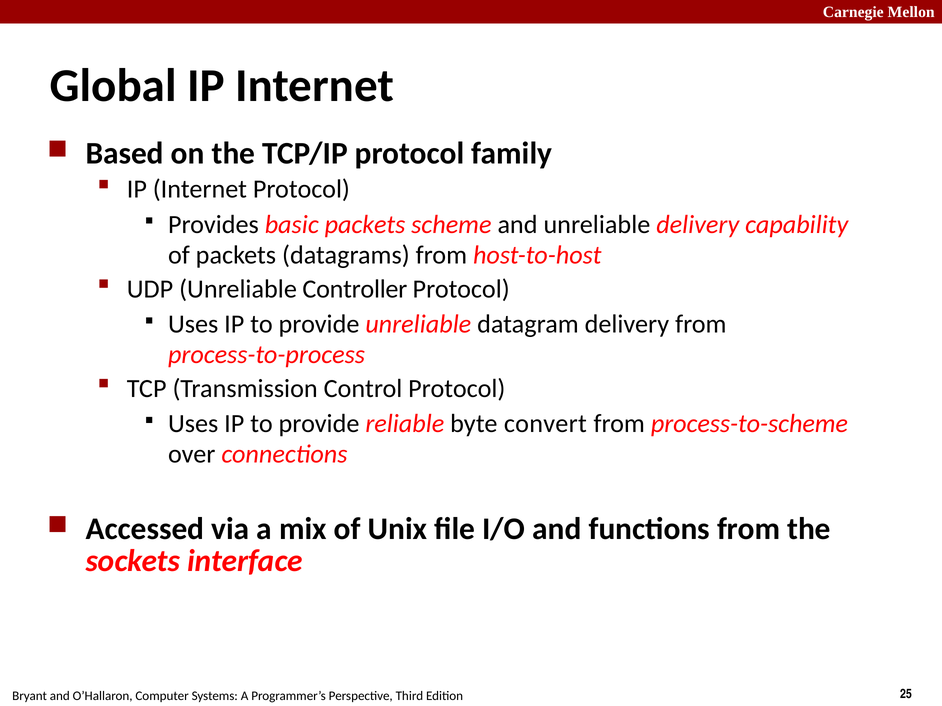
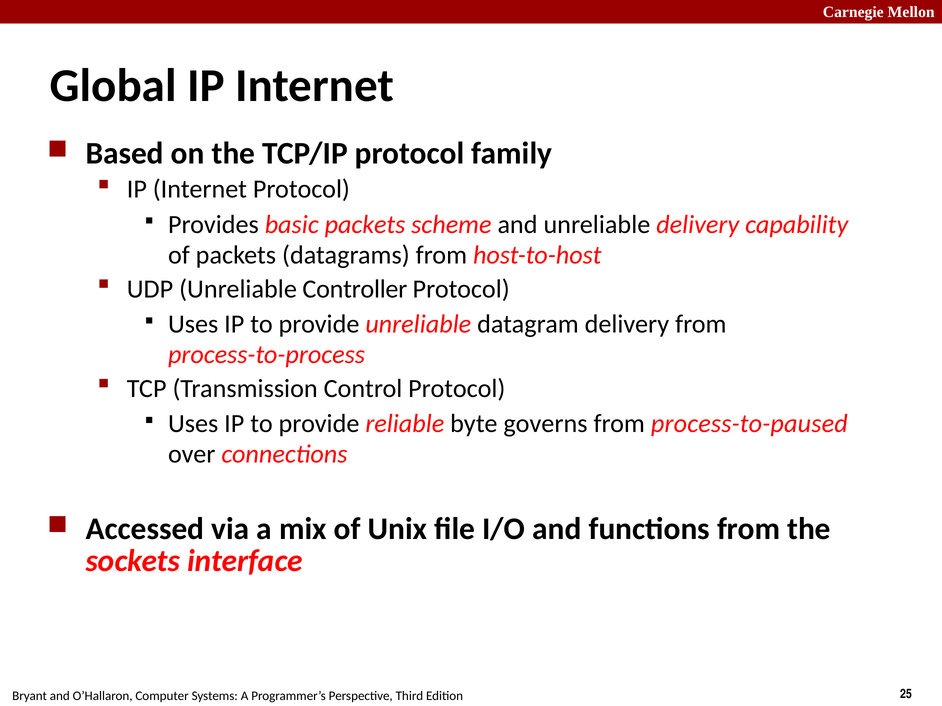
convert: convert -> governs
process-to-scheme: process-to-scheme -> process-to-paused
